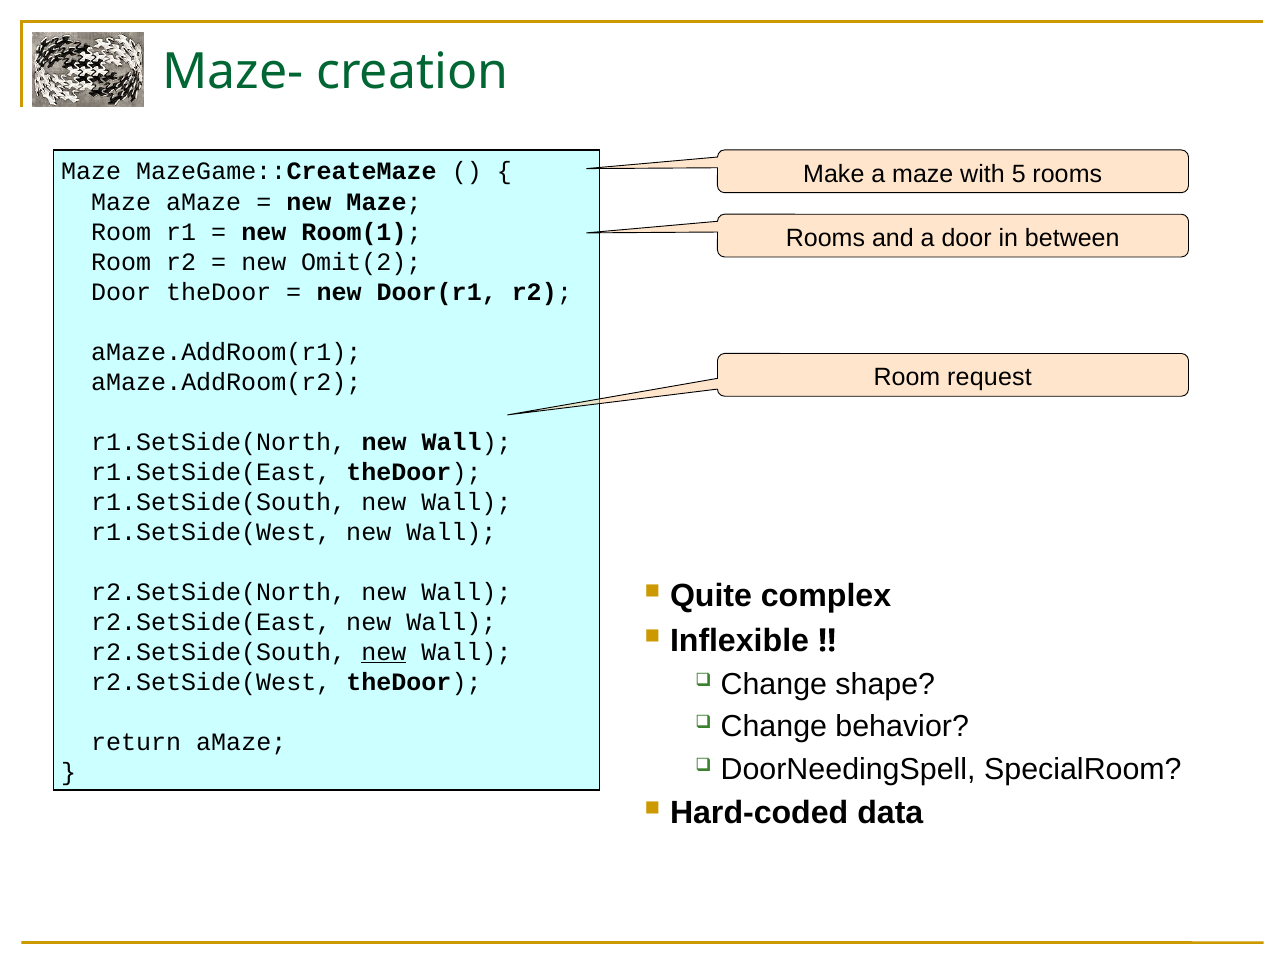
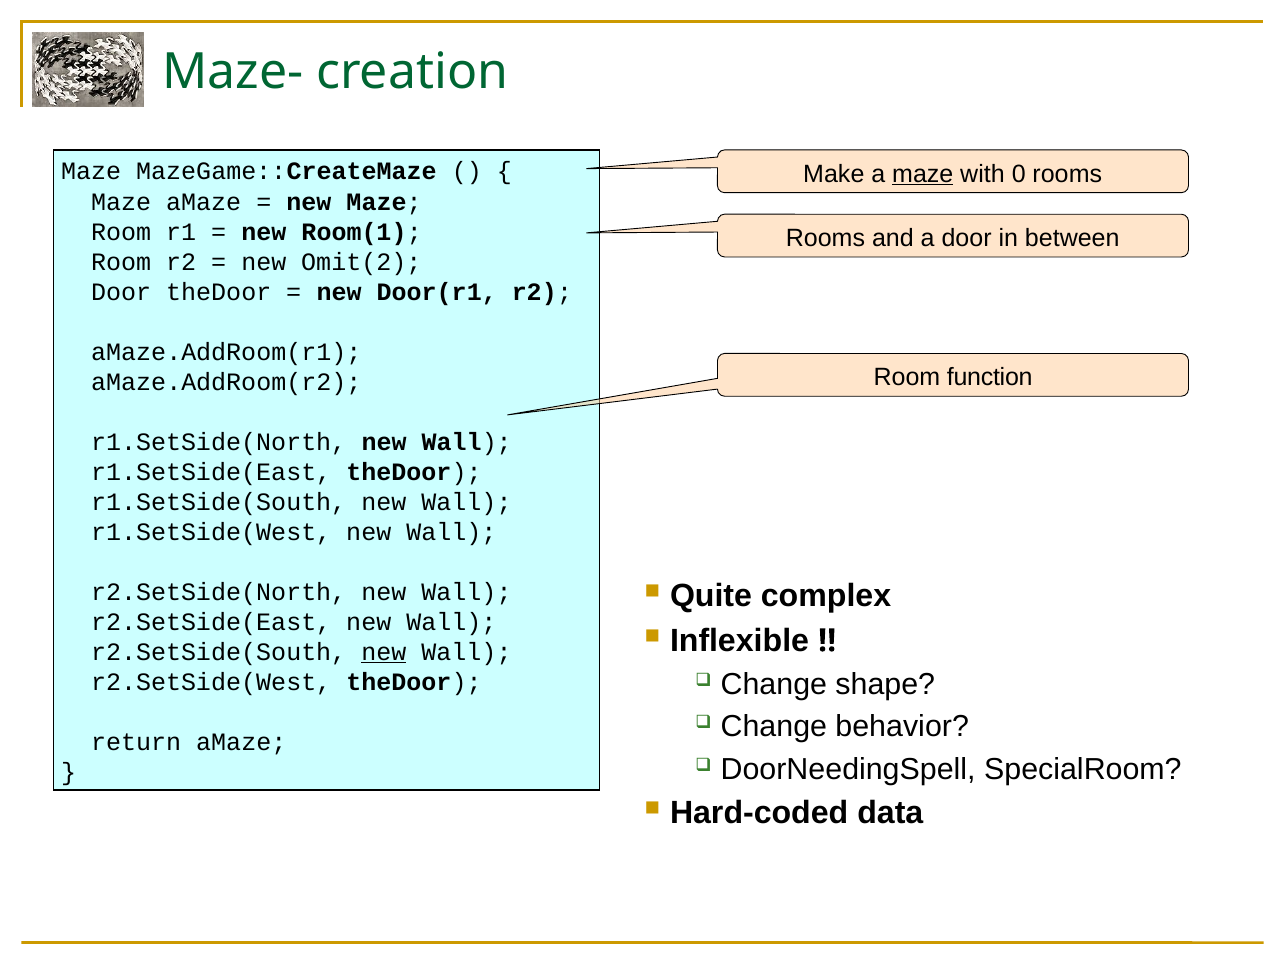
maze at (923, 174) underline: none -> present
5: 5 -> 0
request: request -> function
